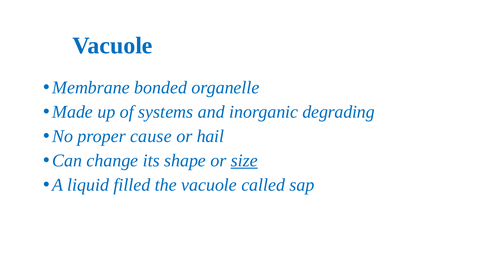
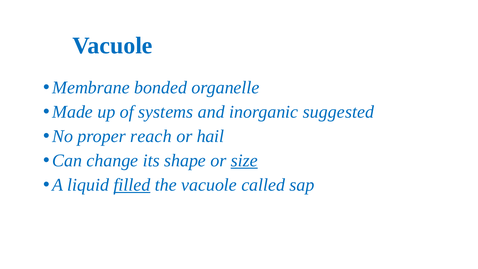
degrading: degrading -> suggested
cause: cause -> reach
filled underline: none -> present
